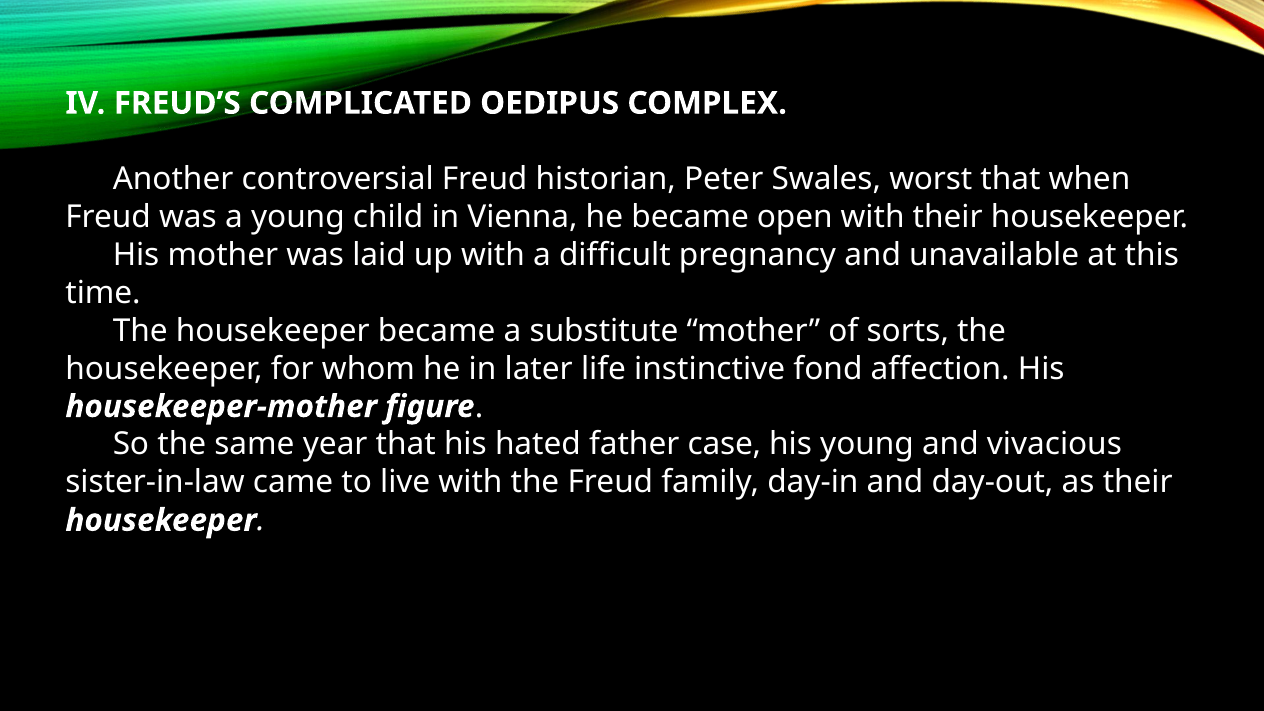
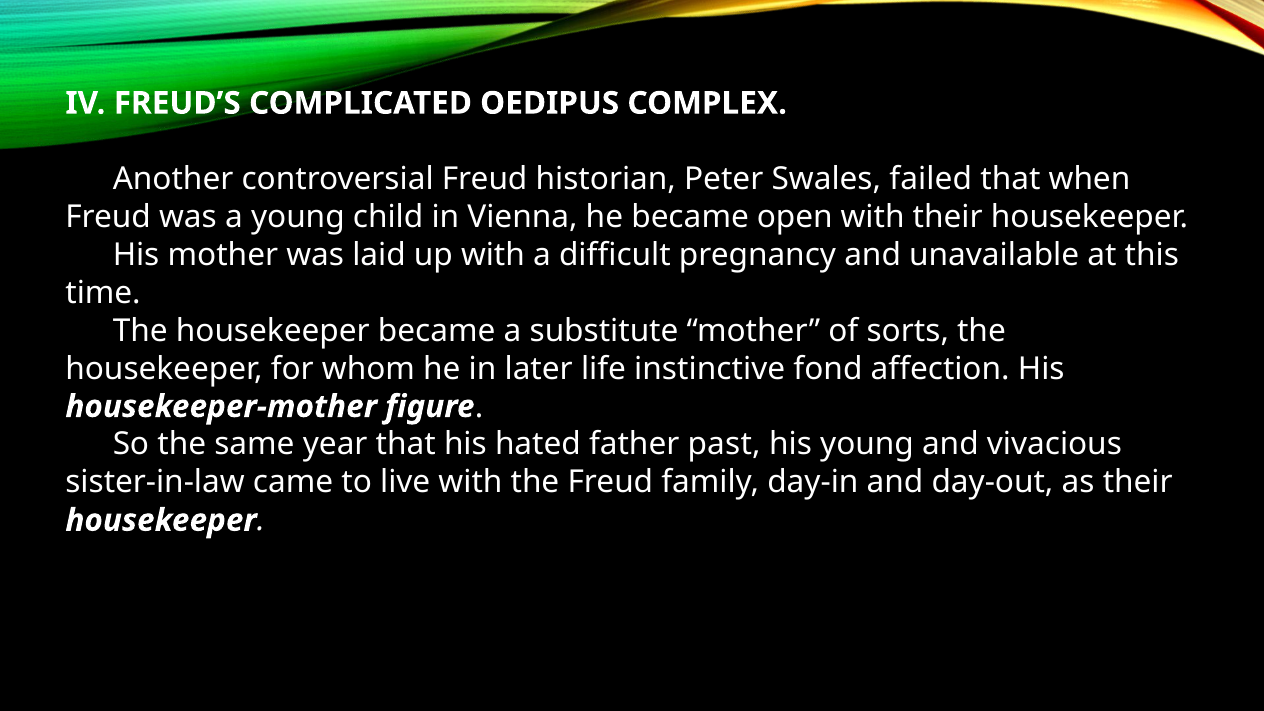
worst: worst -> failed
case: case -> past
